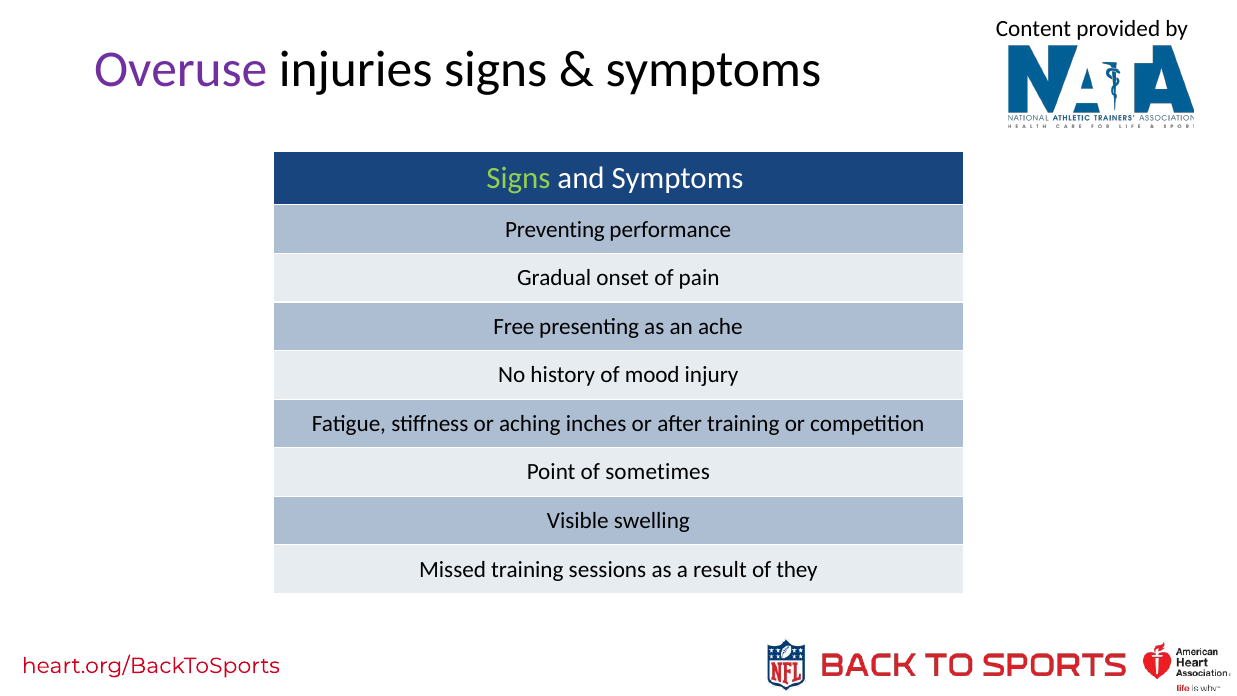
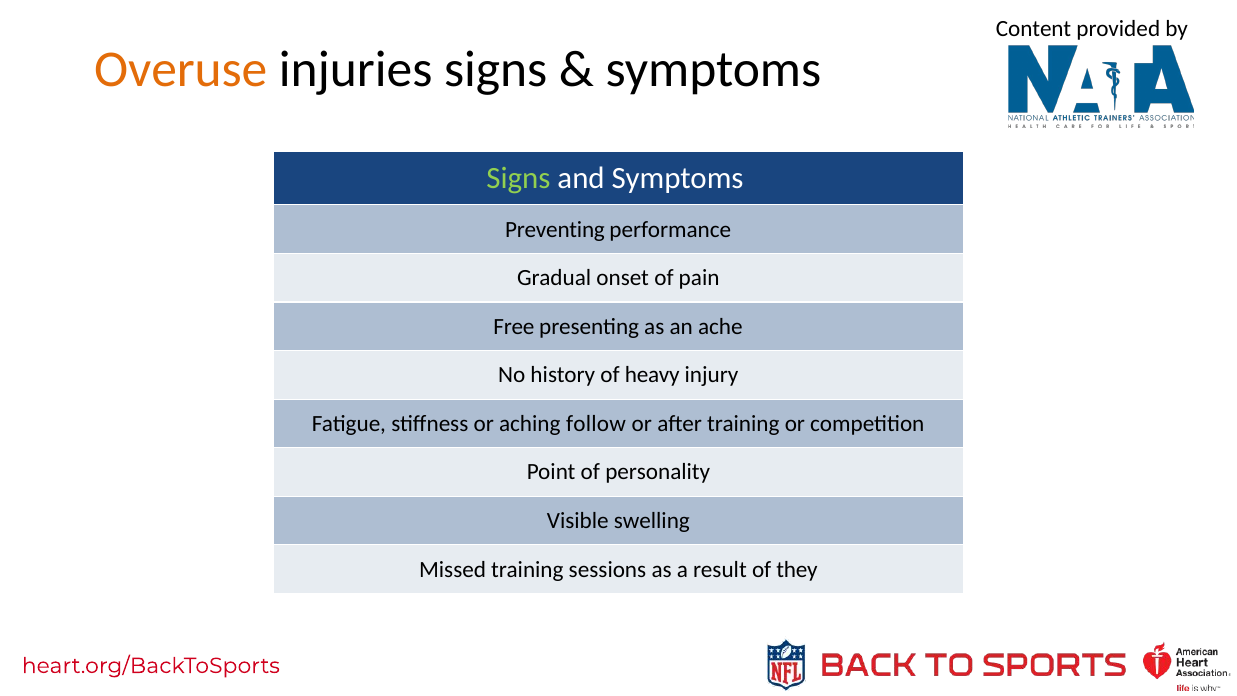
Overuse colour: purple -> orange
mood: mood -> heavy
inches: inches -> follow
sometimes: sometimes -> personality
